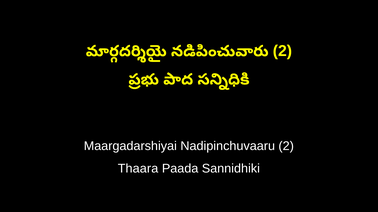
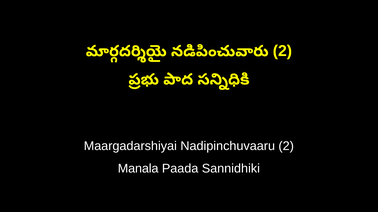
Thaara: Thaara -> Manala
